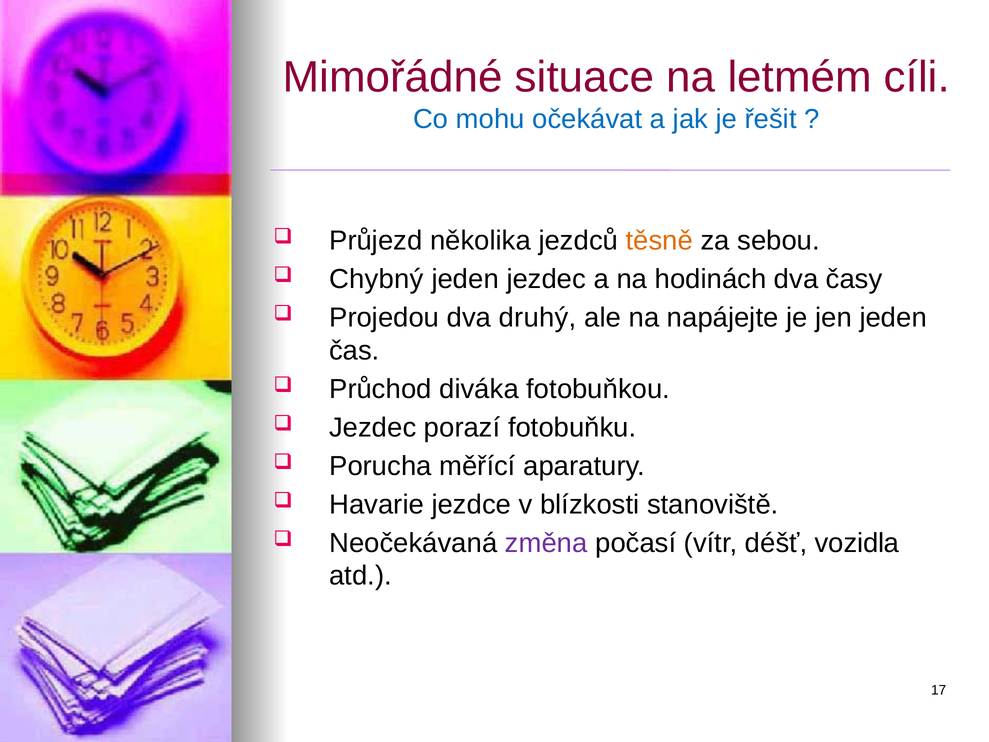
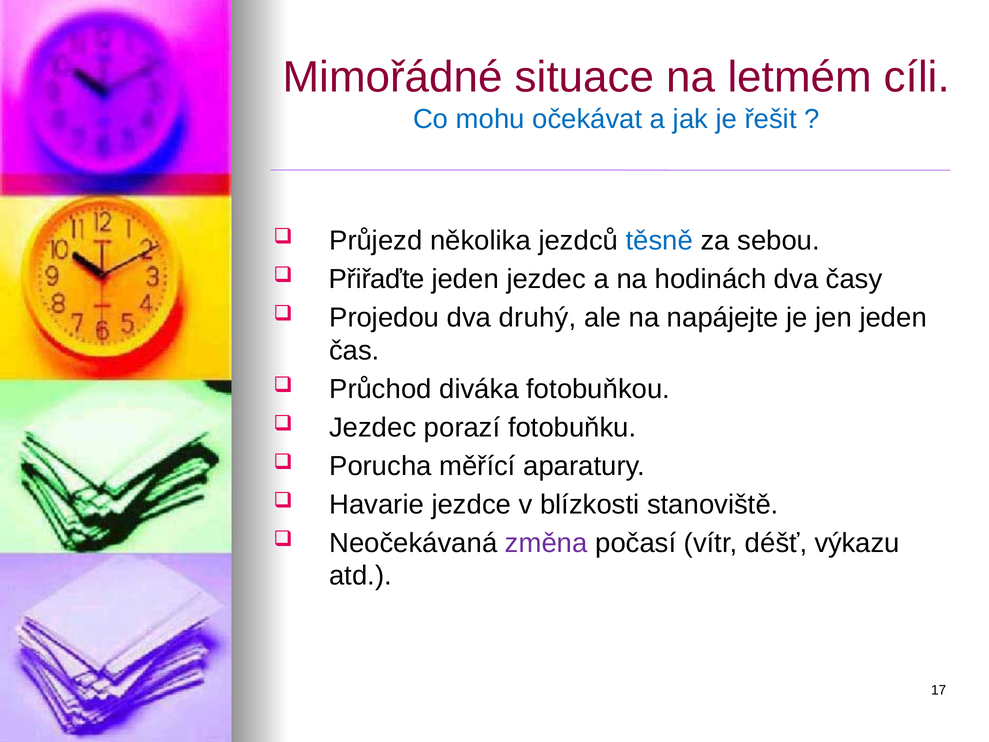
těsně colour: orange -> blue
Chybný: Chybný -> Přiřaďte
vozidla: vozidla -> výkazu
